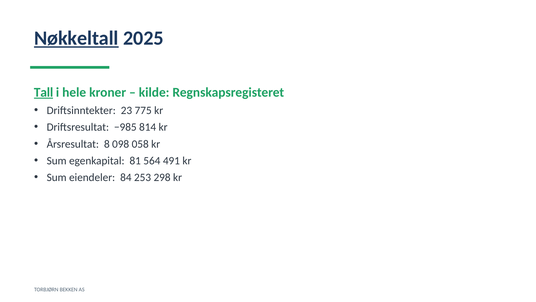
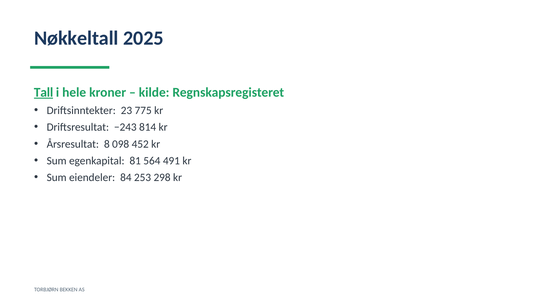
Nøkkeltall underline: present -> none
−985: −985 -> −243
058: 058 -> 452
